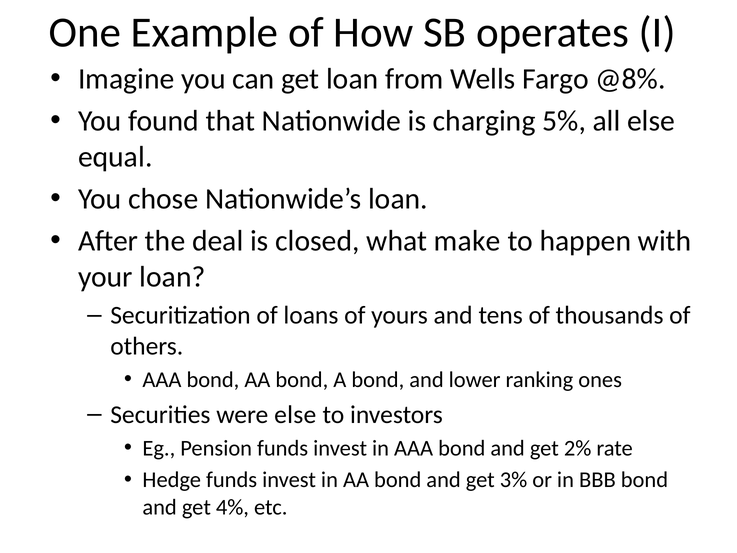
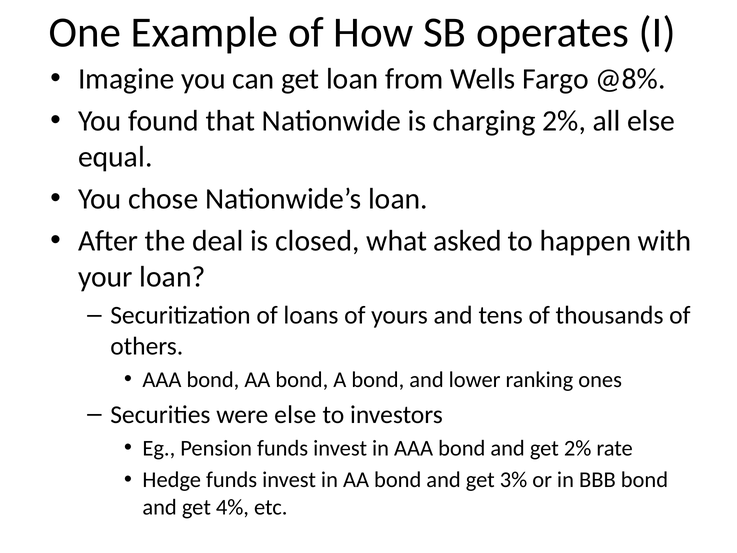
charging 5%: 5% -> 2%
make: make -> asked
